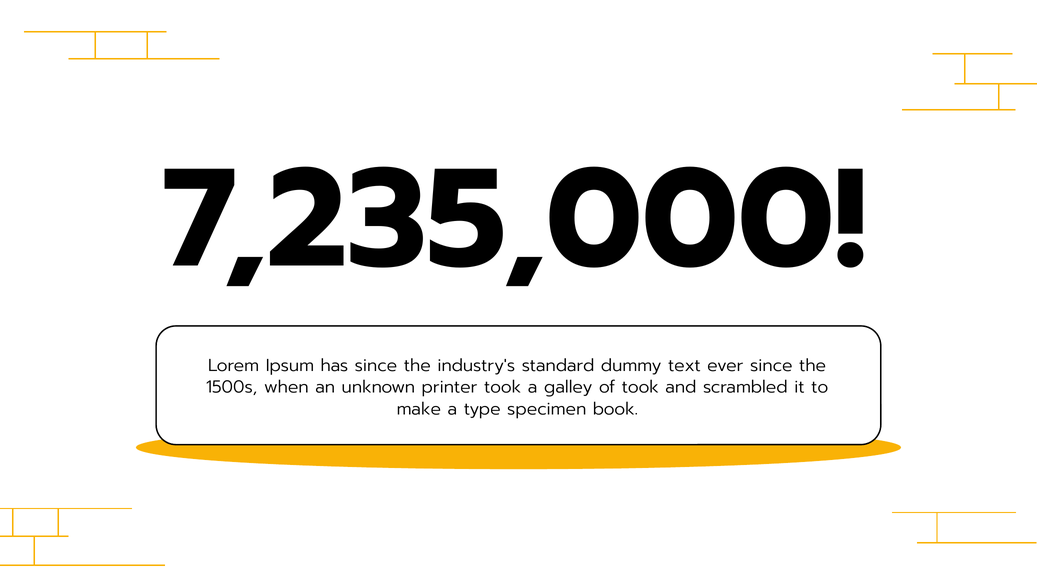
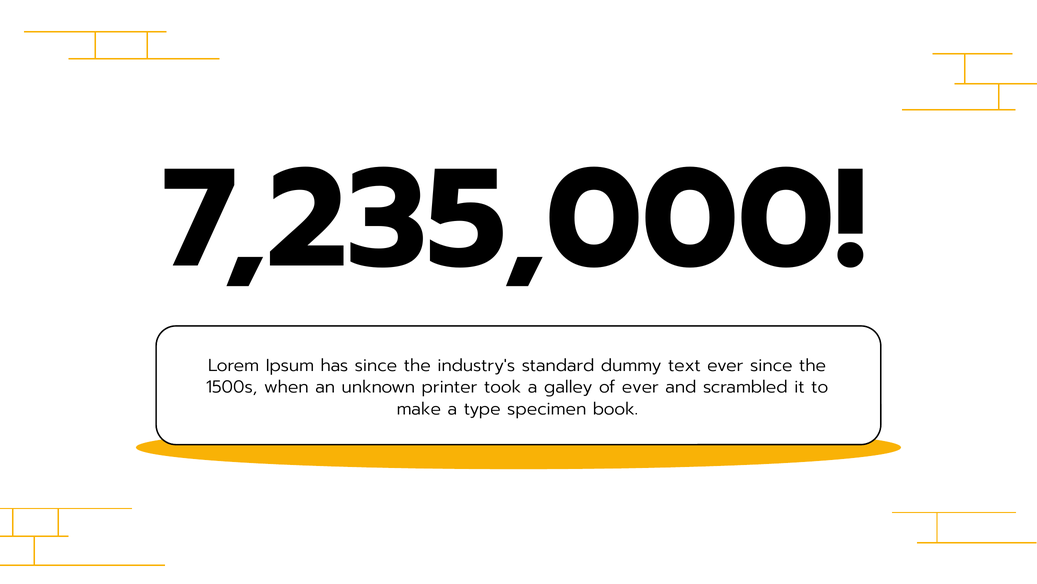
of took: took -> ever
